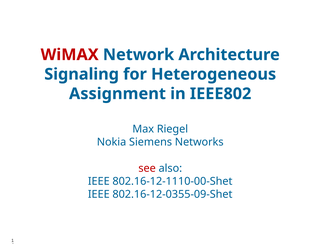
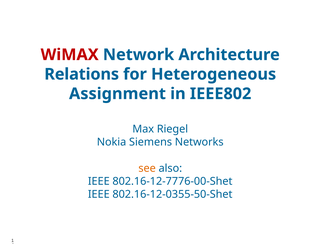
Signaling: Signaling -> Relations
see colour: red -> orange
802.16-12-1110-00-Shet: 802.16-12-1110-00-Shet -> 802.16-12-7776-00-Shet
802.16-12-0355-09-Shet: 802.16-12-0355-09-Shet -> 802.16-12-0355-50-Shet
